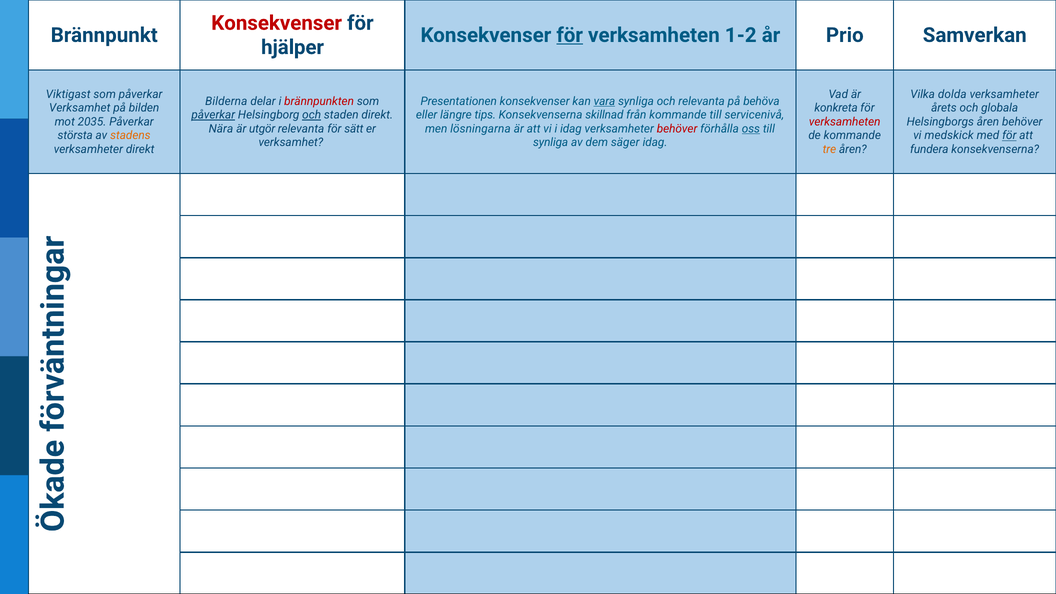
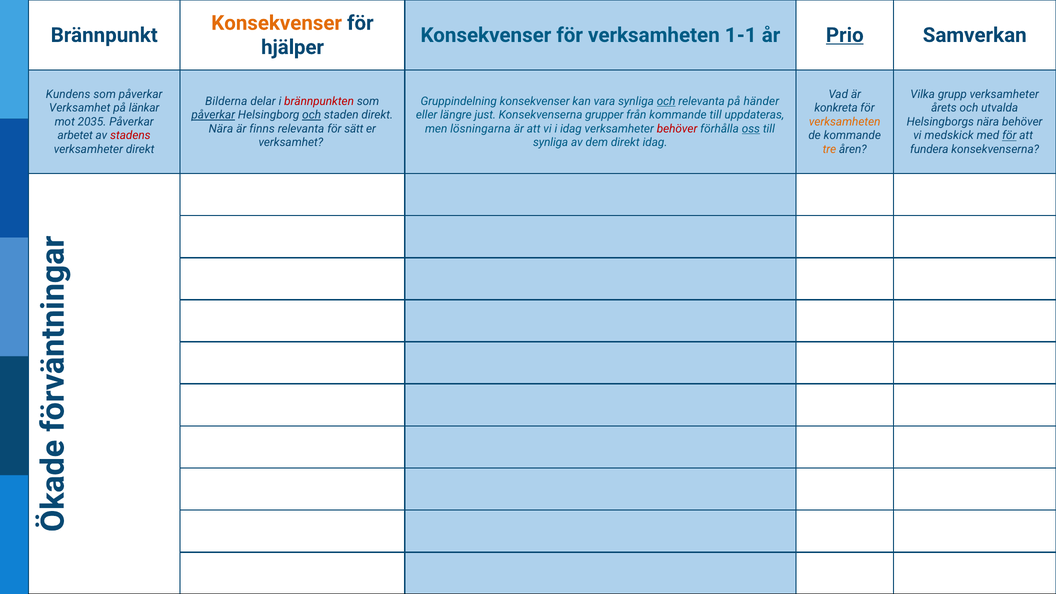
Konsekvenser at (277, 23) colour: red -> orange
för at (570, 35) underline: present -> none
1-2: 1-2 -> 1-1
Prio underline: none -> present
Viktigast: Viktigast -> Kundens
dolda: dolda -> grupp
Presentationen: Presentationen -> Gruppindelning
vara underline: present -> none
och at (666, 101) underline: none -> present
behöva: behöva -> händer
bilden: bilden -> länkar
globala: globala -> utvalda
tips: tips -> just
skillnad: skillnad -> grupper
servicenivå: servicenivå -> uppdateras
verksamheten at (845, 122) colour: red -> orange
Helsingborgs åren: åren -> nära
utgör: utgör -> finns
största: största -> arbetet
stadens colour: orange -> red
dem säger: säger -> direkt
